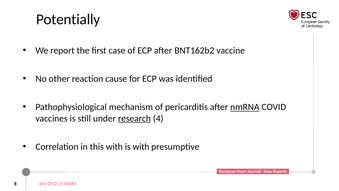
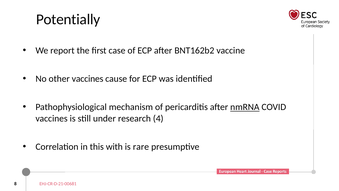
other reaction: reaction -> vaccines
research underline: present -> none
is with: with -> rare
